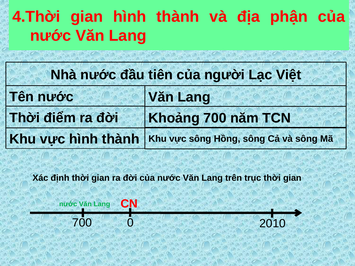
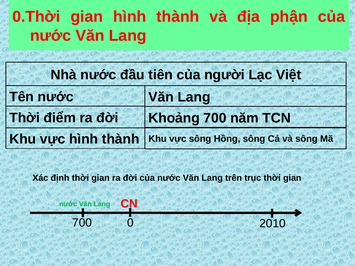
4.Thời: 4.Thời -> 0.Thời
